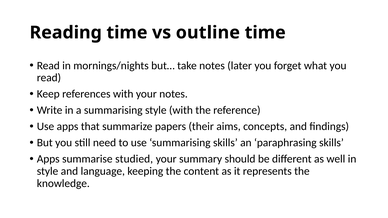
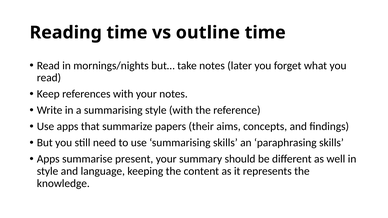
studied: studied -> present
